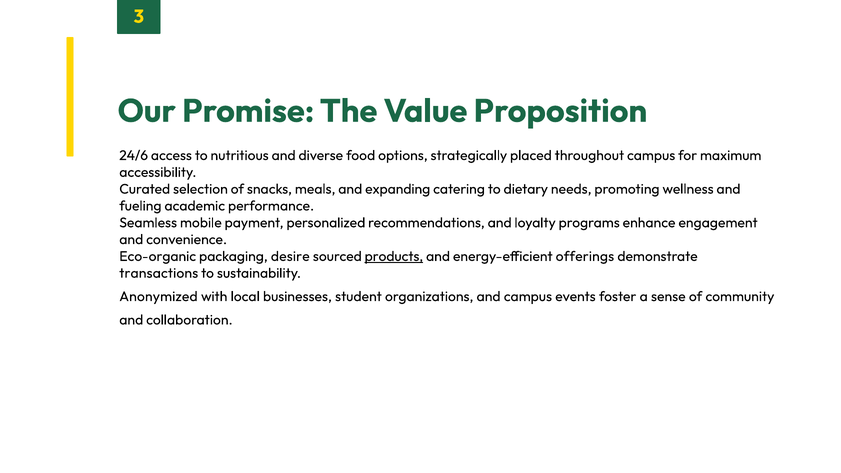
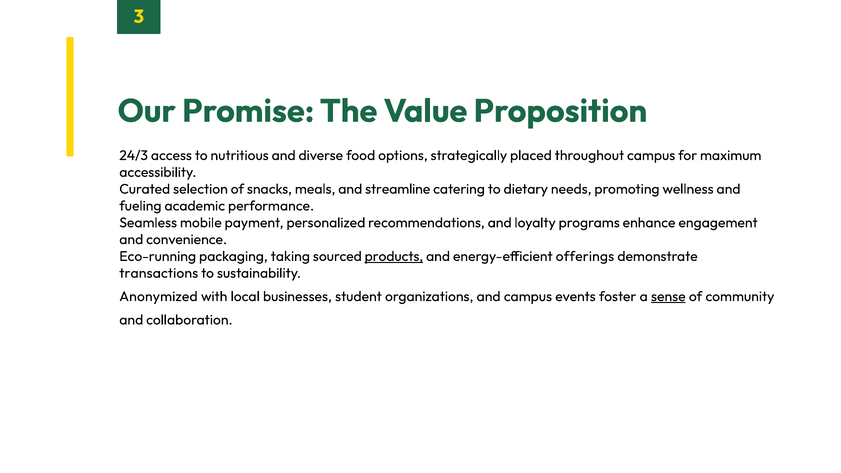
24/6: 24/6 -> 24/3
expanding: expanding -> streamline
Eco-organic: Eco-organic -> Eco-running
desire: desire -> taking
sense underline: none -> present
